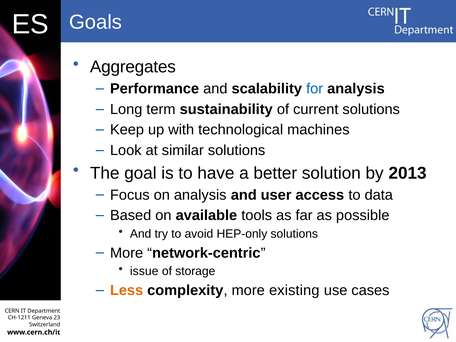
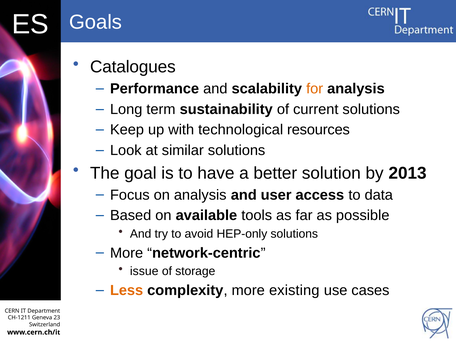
Aggregates: Aggregates -> Catalogues
for colour: blue -> orange
machines: machines -> resources
